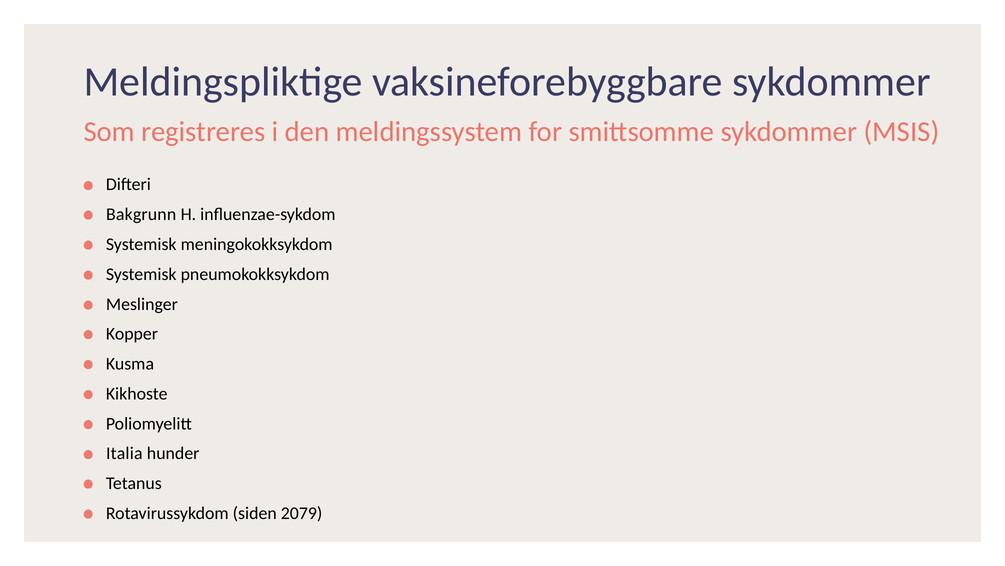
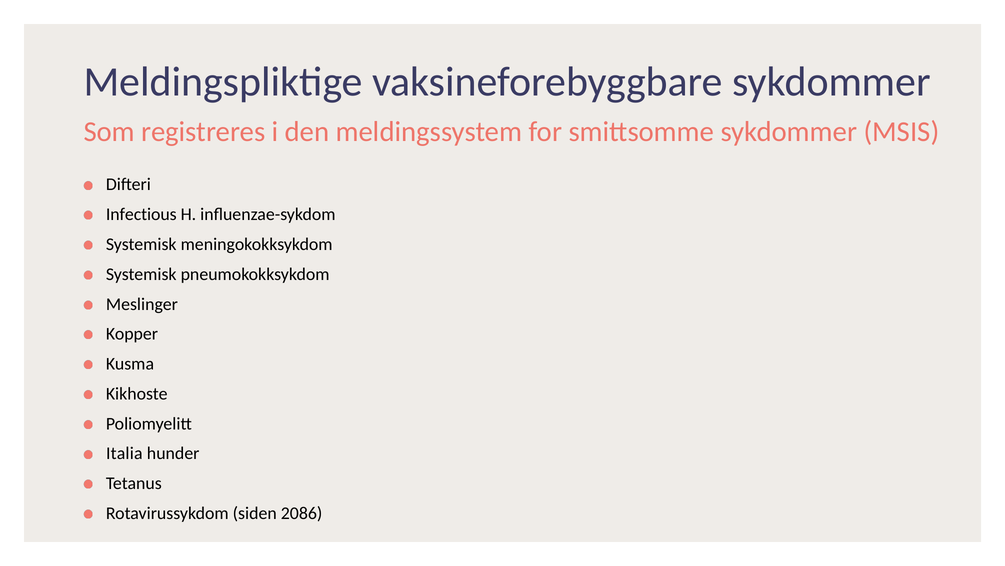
Bakgrunn: Bakgrunn -> Infectious
2079: 2079 -> 2086
